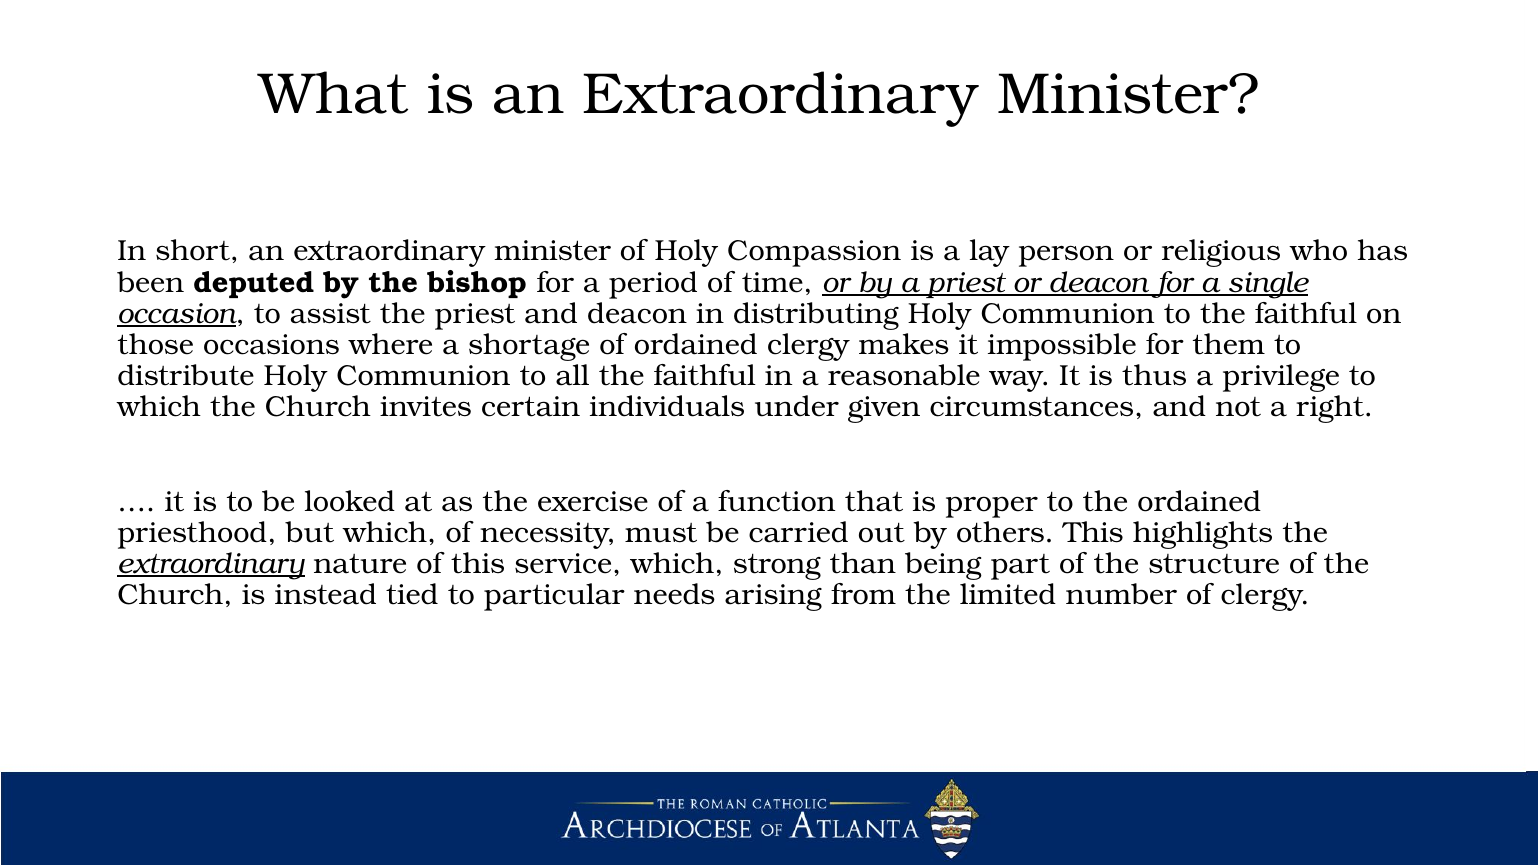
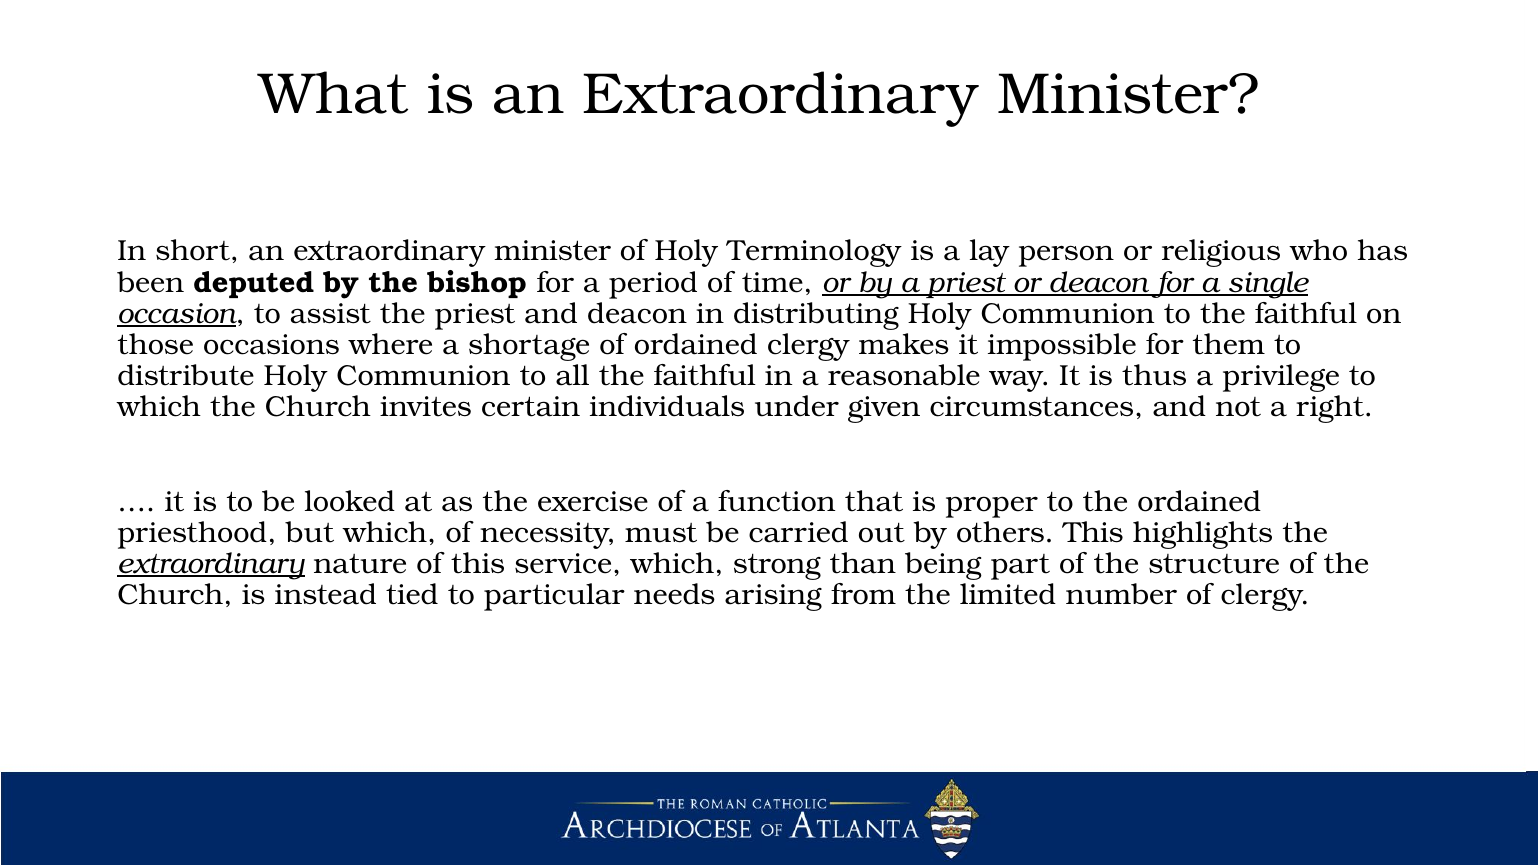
Compassion: Compassion -> Terminology
